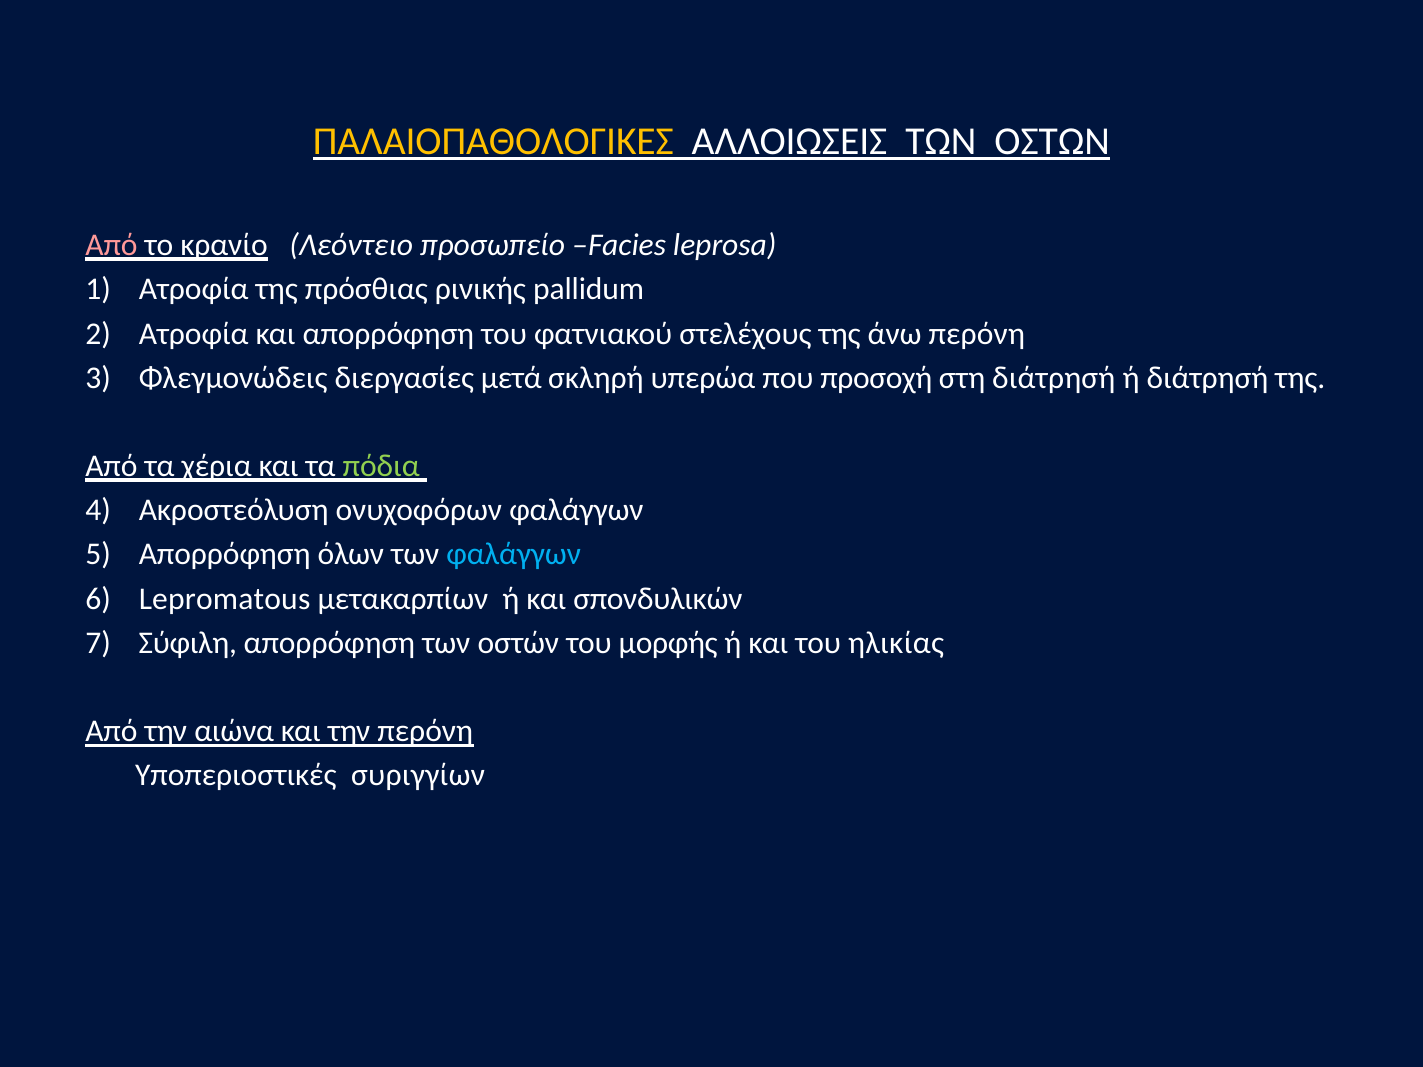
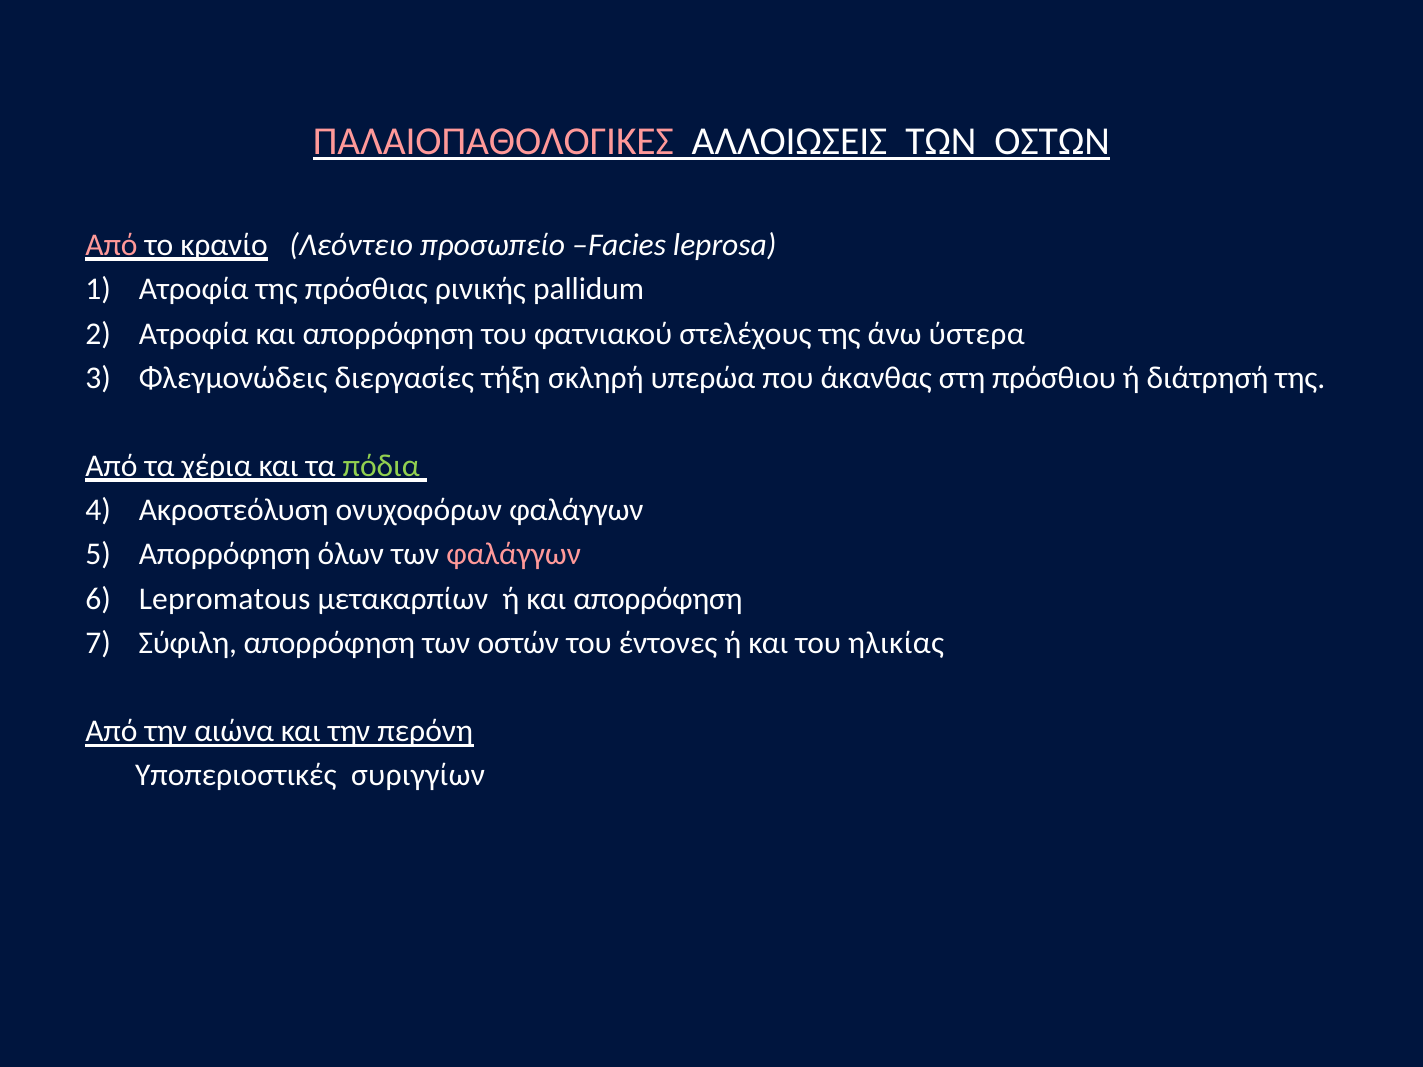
ΠΑΛΑΙΟΠΑΘΟΛΟΓΙΚΕΣ colour: yellow -> pink
άνω περόνη: περόνη -> ύστερα
μετά: μετά -> τήξη
προσοχή: προσοχή -> άκανθας
στη διάτρησή: διάτρησή -> πρόσθιου
φαλάγγων at (514, 555) colour: light blue -> pink
ή και σπονδυλικών: σπονδυλικών -> απορρόφηση
μορφής: μορφής -> έντονες
